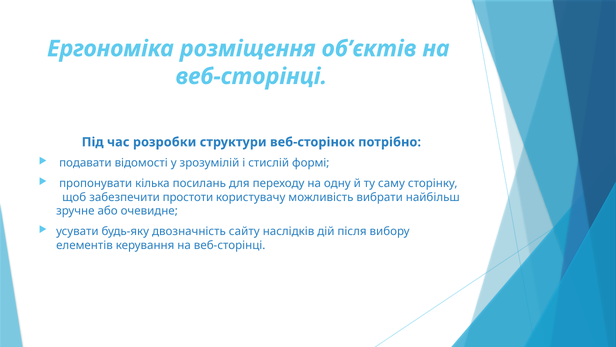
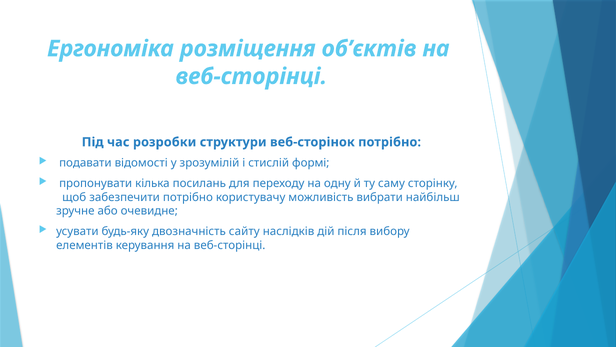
забезпечити простоти: простоти -> потрібно
